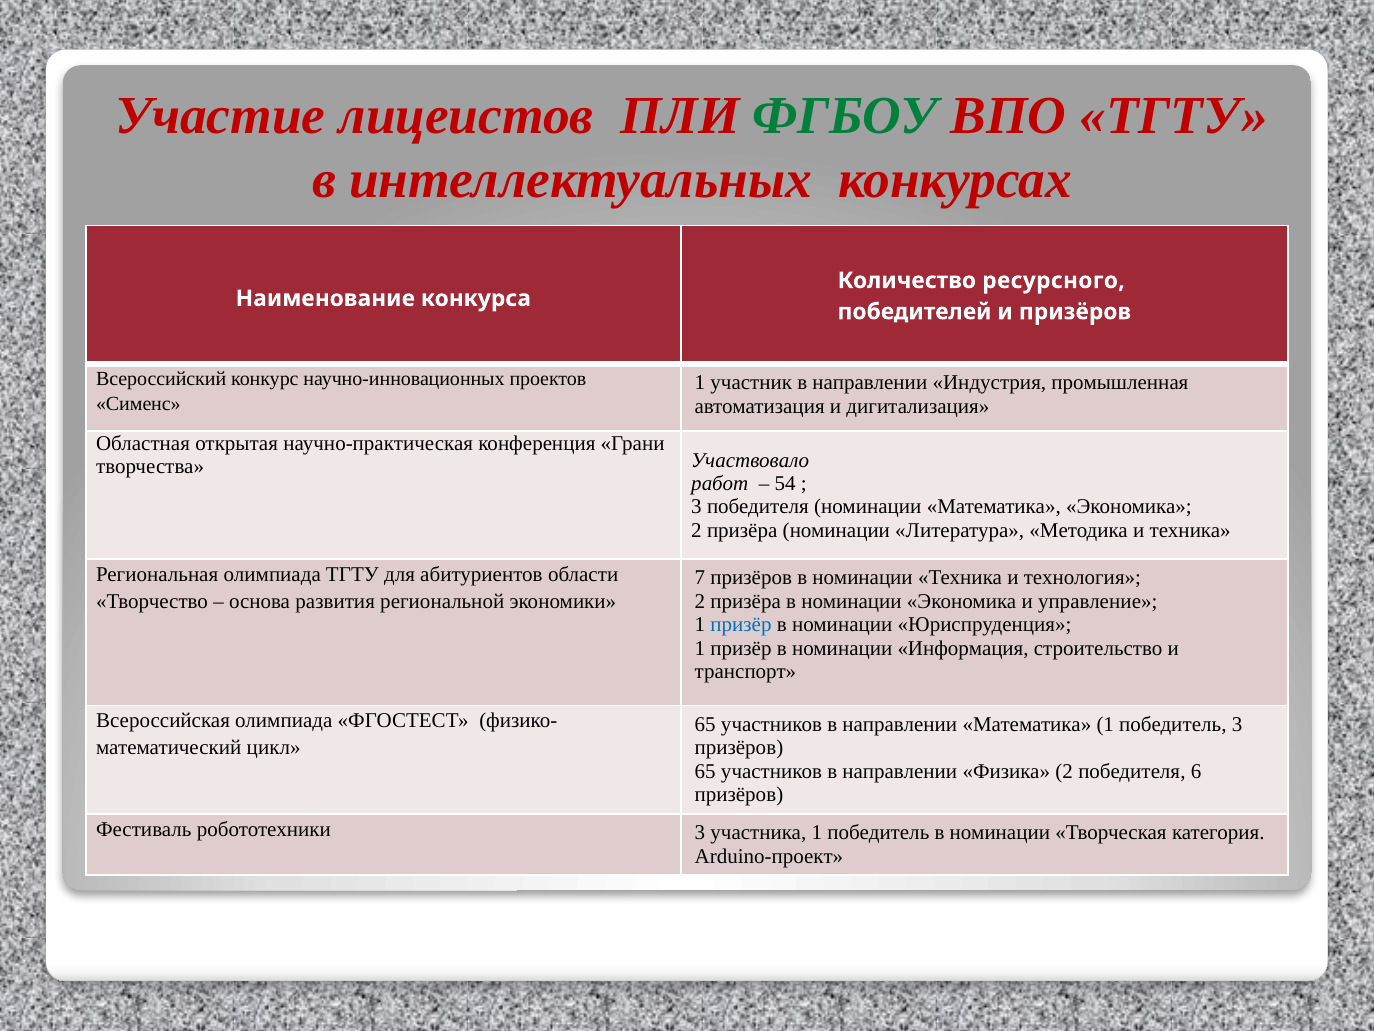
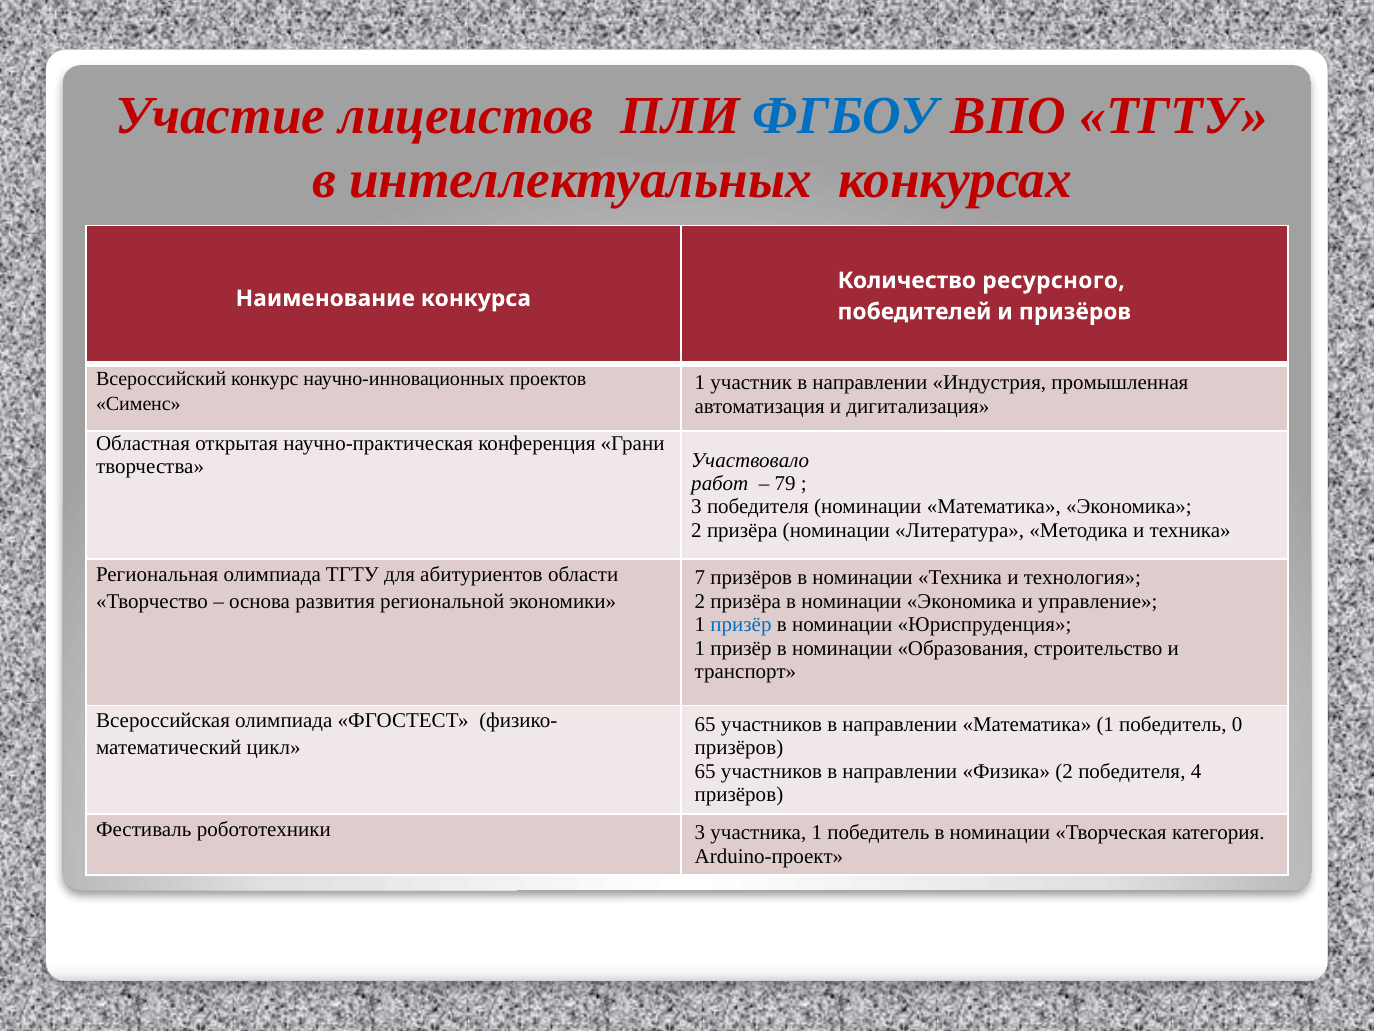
ФГБОУ colour: green -> blue
54: 54 -> 79
Информация: Информация -> Образования
победитель 3: 3 -> 0
6: 6 -> 4
